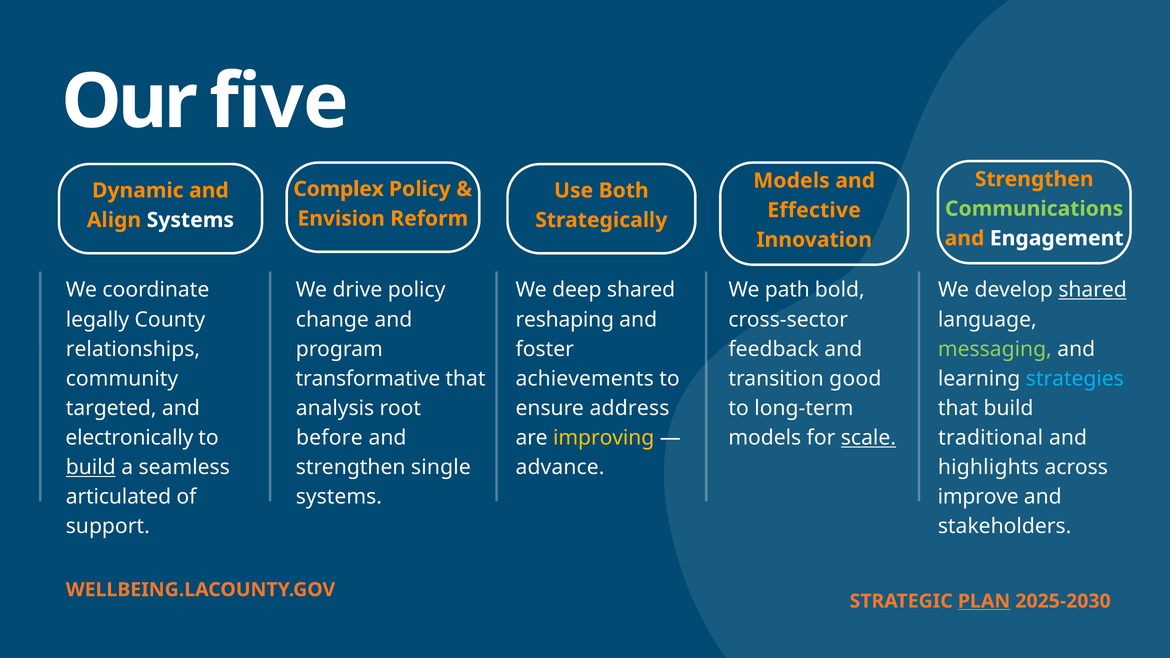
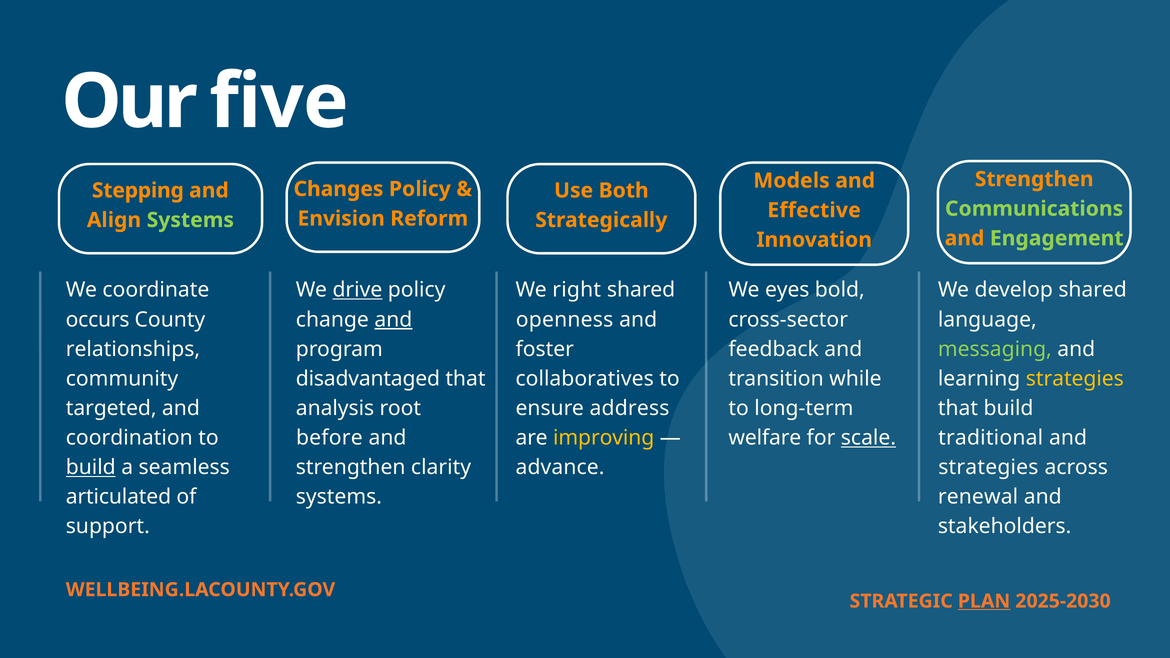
Complex: Complex -> Changes
Dynamic: Dynamic -> Stepping
Systems at (190, 220) colour: white -> light green
Engagement colour: white -> light green
drive underline: none -> present
deep: deep -> right
path: path -> eyes
shared at (1093, 290) underline: present -> none
legally: legally -> occurs
and at (393, 320) underline: none -> present
reshaping: reshaping -> openness
transformative: transformative -> disadvantaged
achievements: achievements -> collaboratives
good: good -> while
strategies at (1075, 379) colour: light blue -> yellow
electronically: electronically -> coordination
models at (765, 438): models -> welfare
single: single -> clarity
highlights at (988, 467): highlights -> strategies
improve: improve -> renewal
